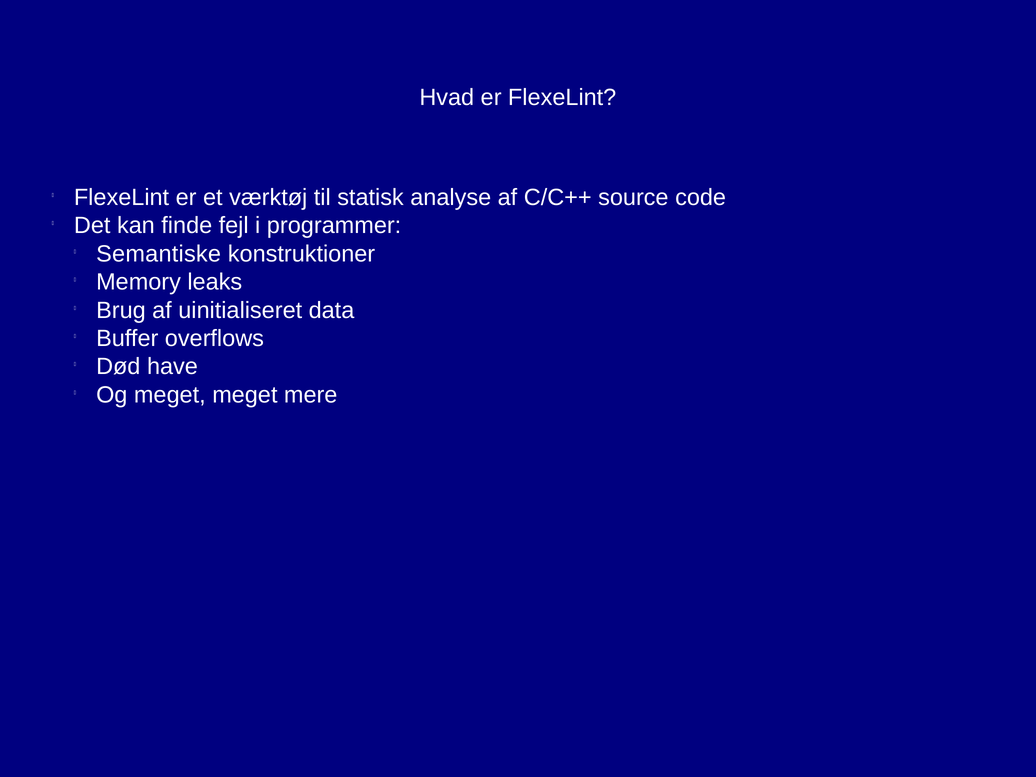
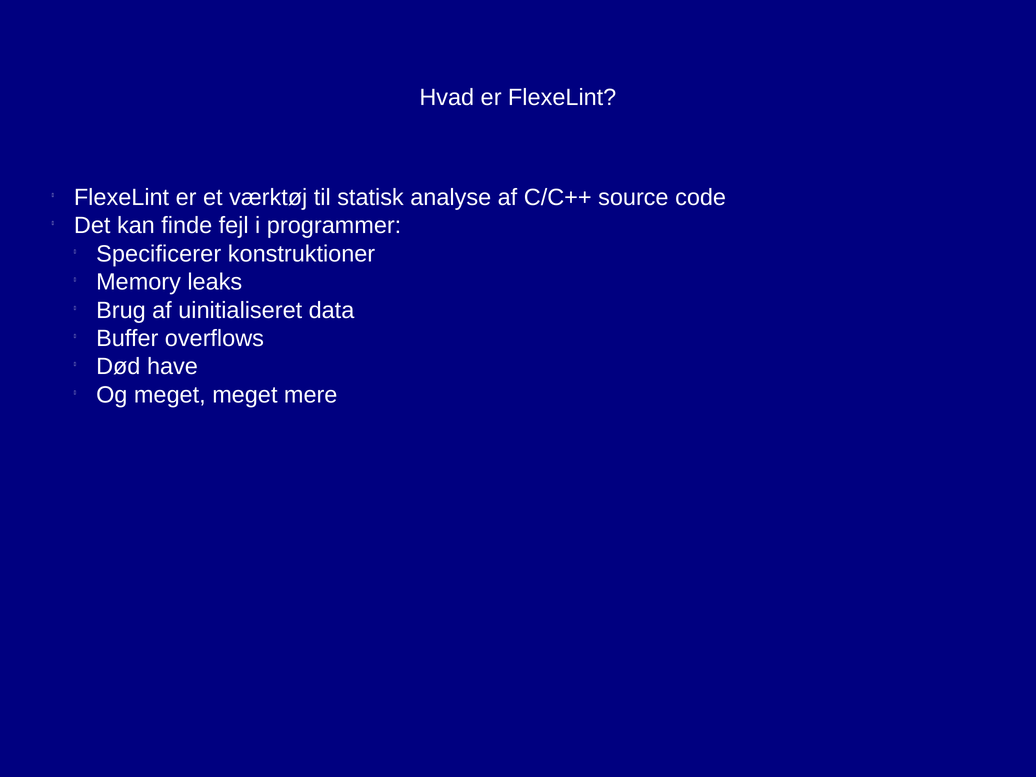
Semantiske: Semantiske -> Specificerer
